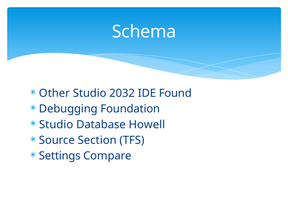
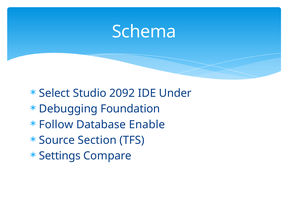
Other: Other -> Select
2032: 2032 -> 2092
Found: Found -> Under
Studio at (56, 125): Studio -> Follow
Howell: Howell -> Enable
